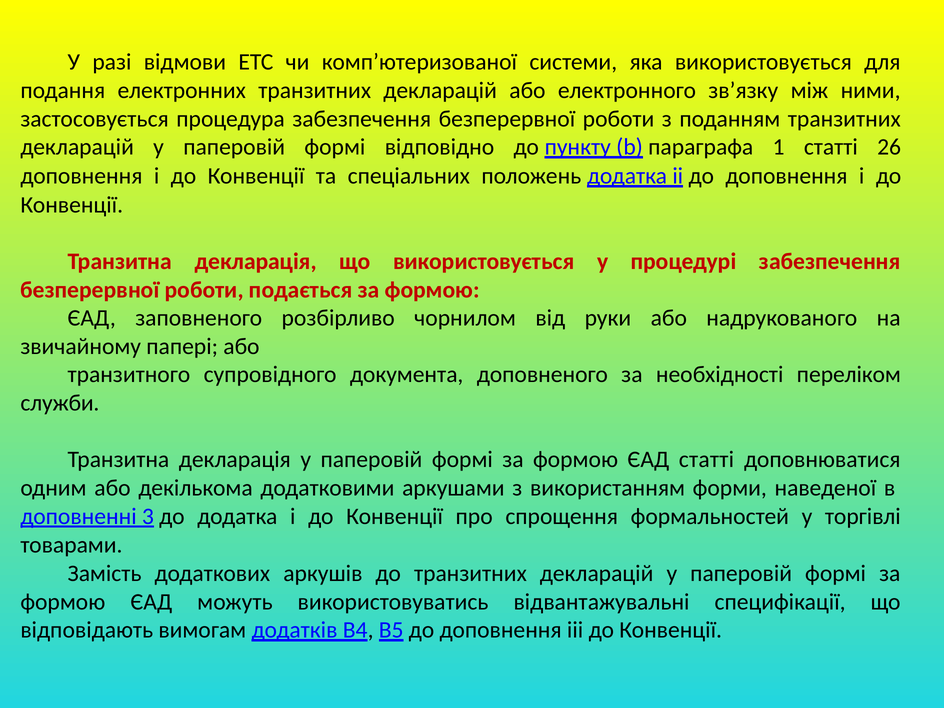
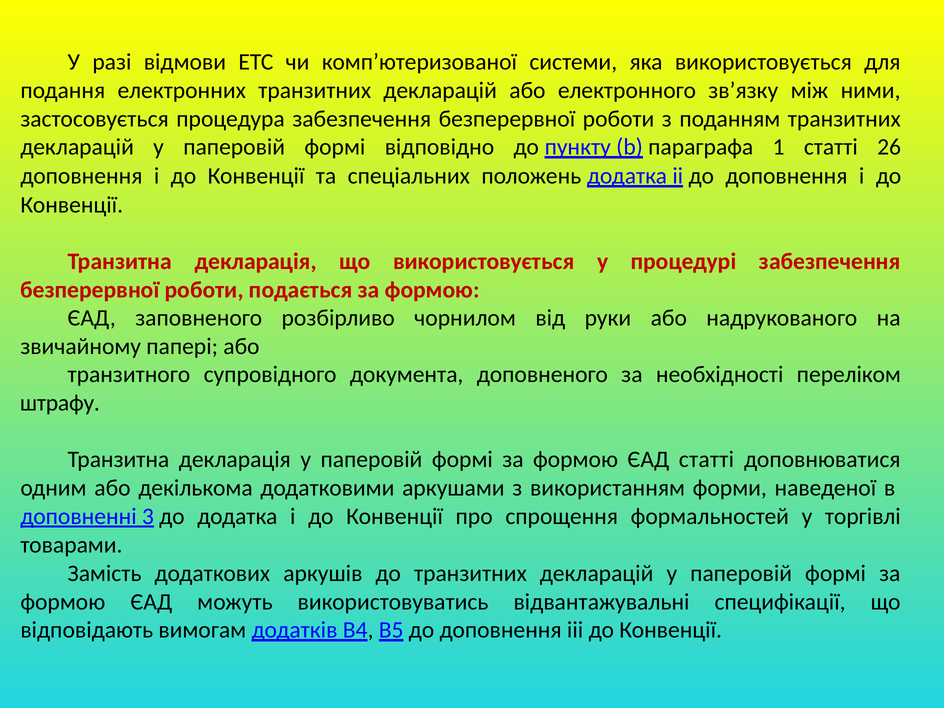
служби: служби -> штрафу
